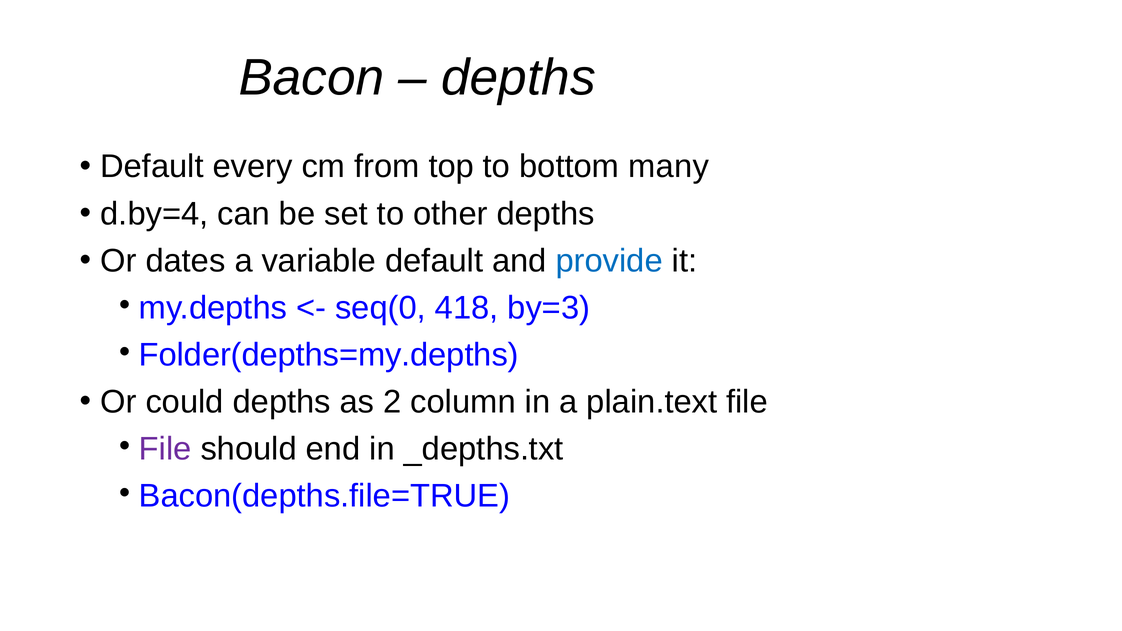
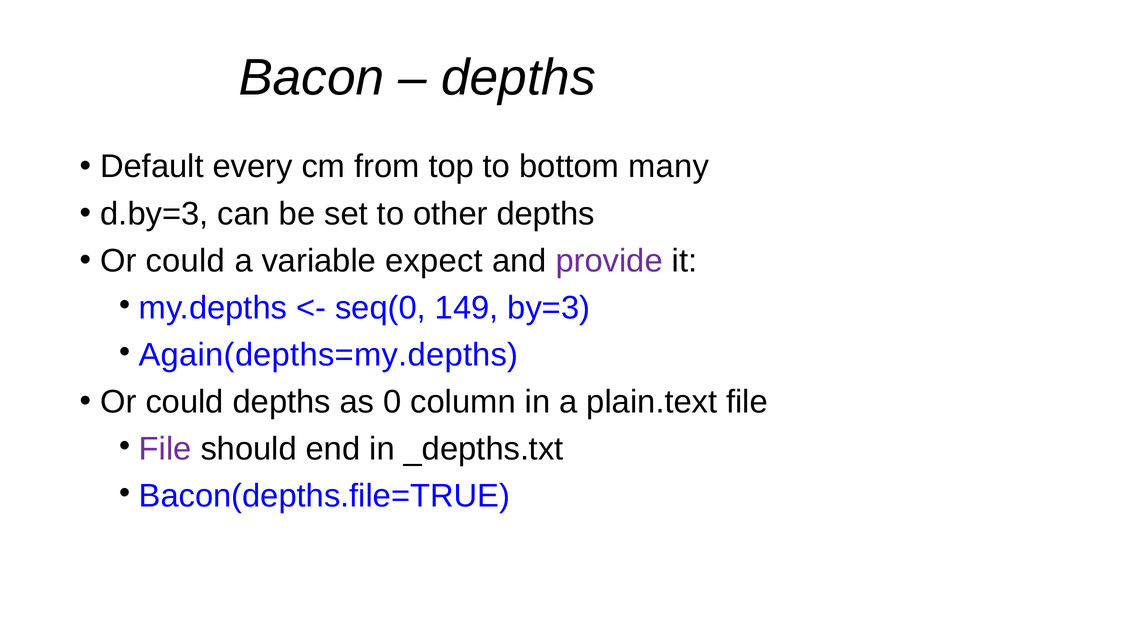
d.by=4: d.by=4 -> d.by=3
dates at (186, 261): dates -> could
variable default: default -> expect
provide colour: blue -> purple
418: 418 -> 149
Folder(depths=my.depths: Folder(depths=my.depths -> Again(depths=my.depths
2: 2 -> 0
